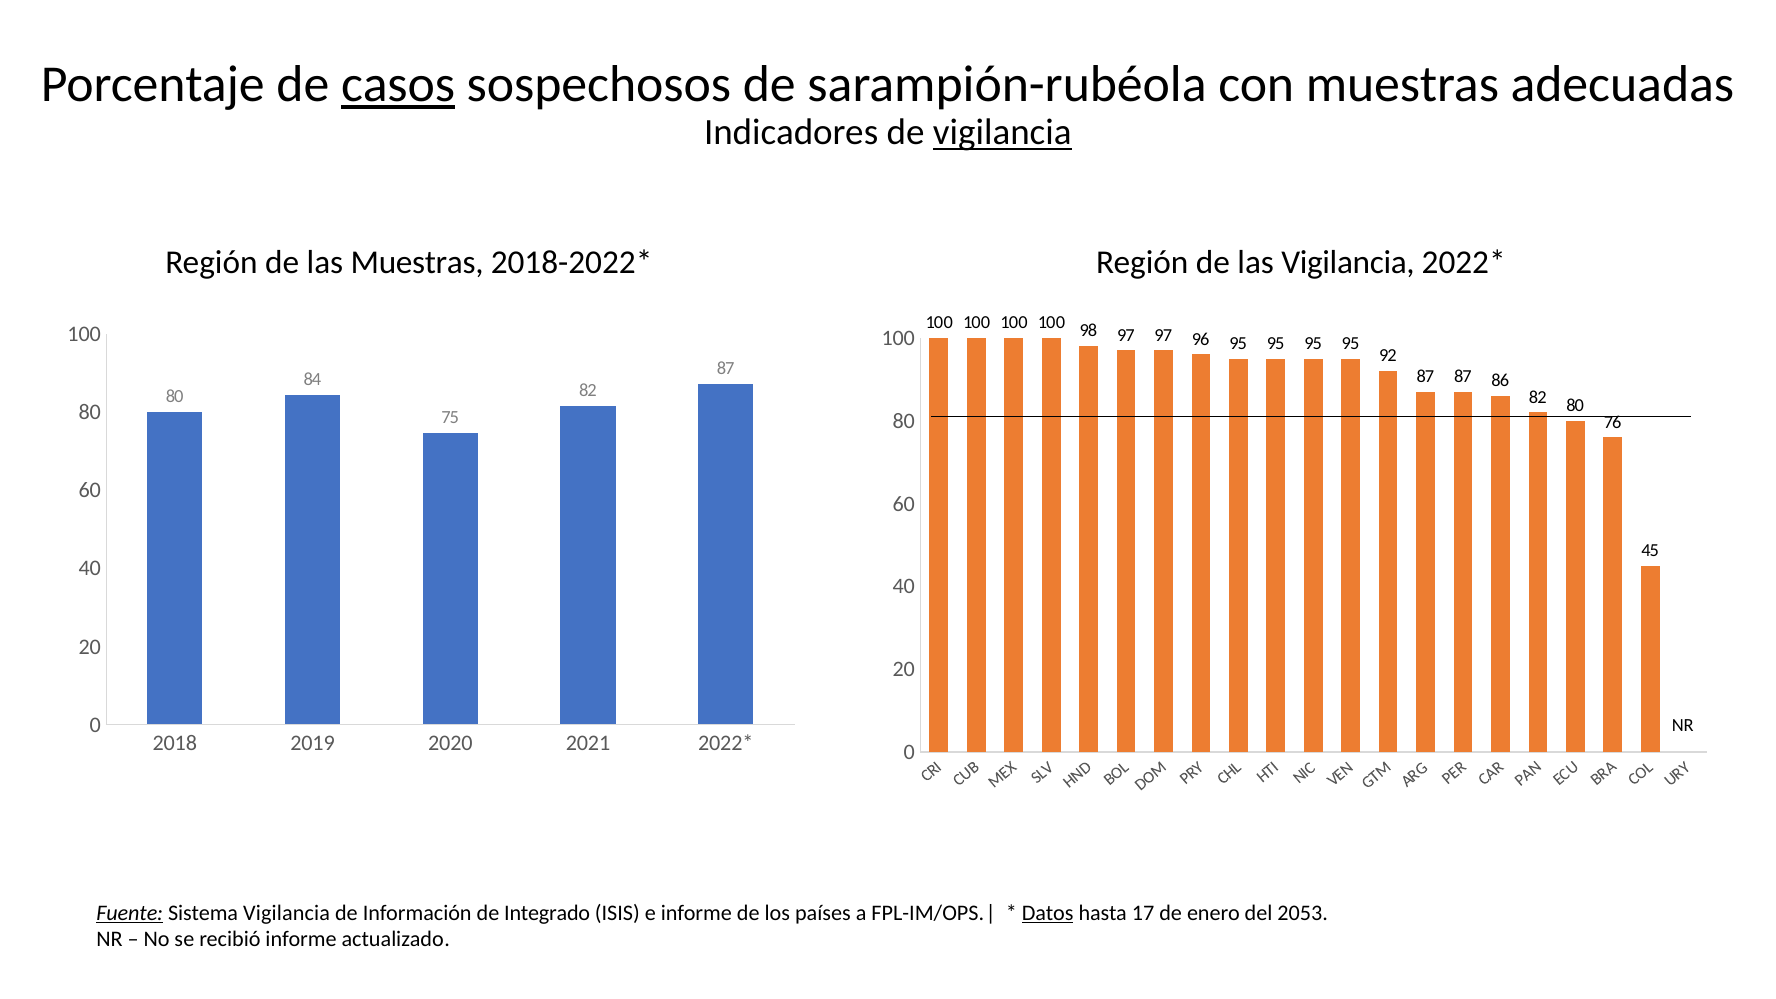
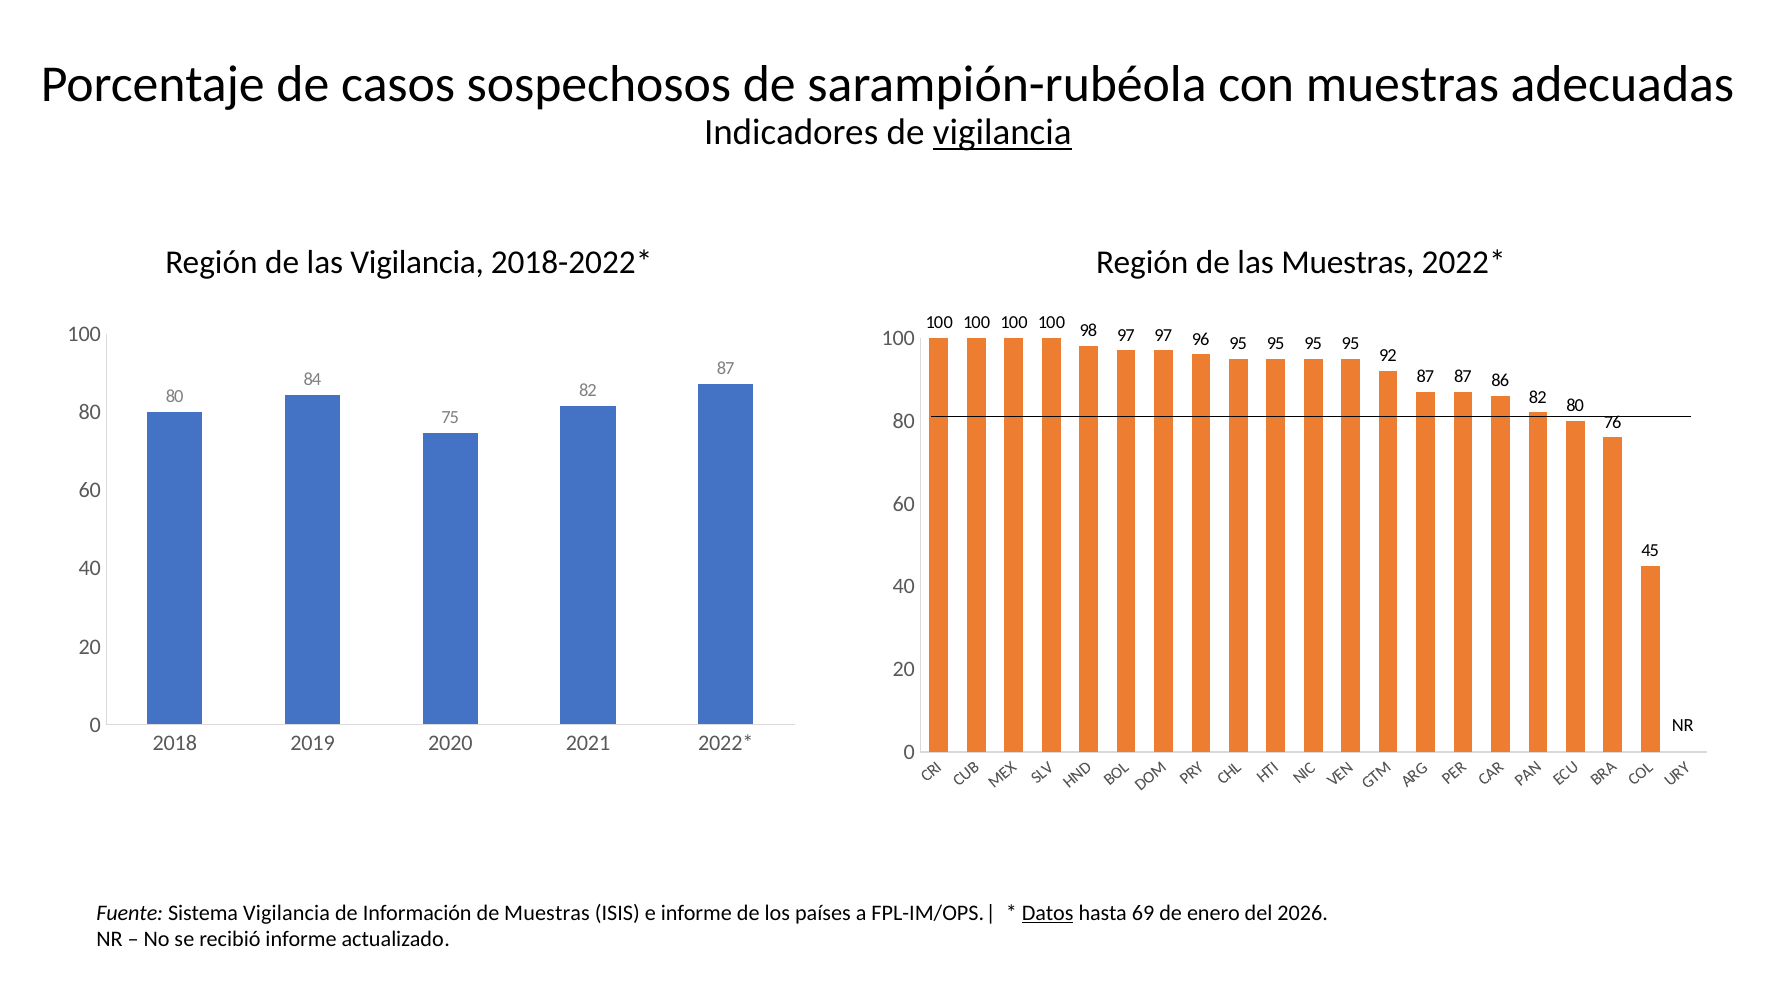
casos underline: present -> none
las Muestras: Muestras -> Vigilancia
las Vigilancia: Vigilancia -> Muestras
Fuente underline: present -> none
de Integrado: Integrado -> Muestras
17: 17 -> 69
2053: 2053 -> 2026
